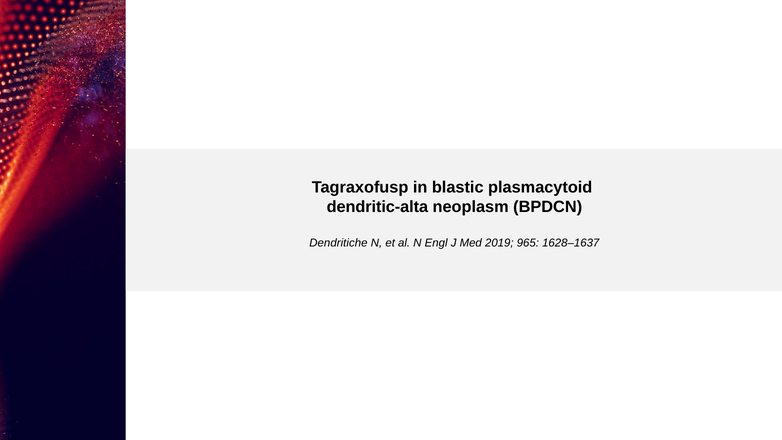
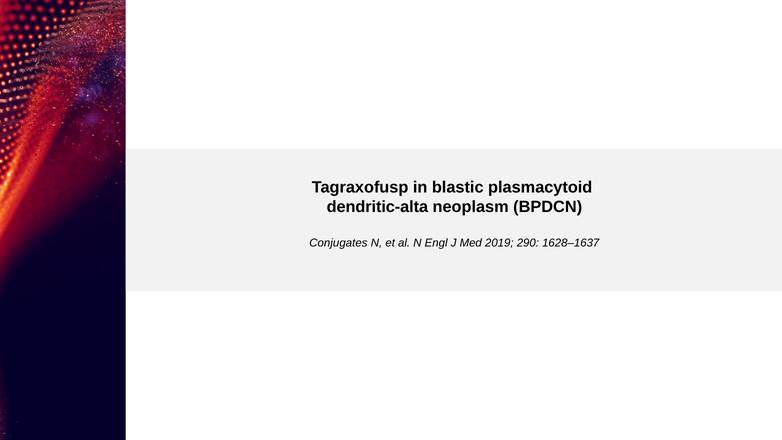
Dendritiche: Dendritiche -> Conjugates
965: 965 -> 290
